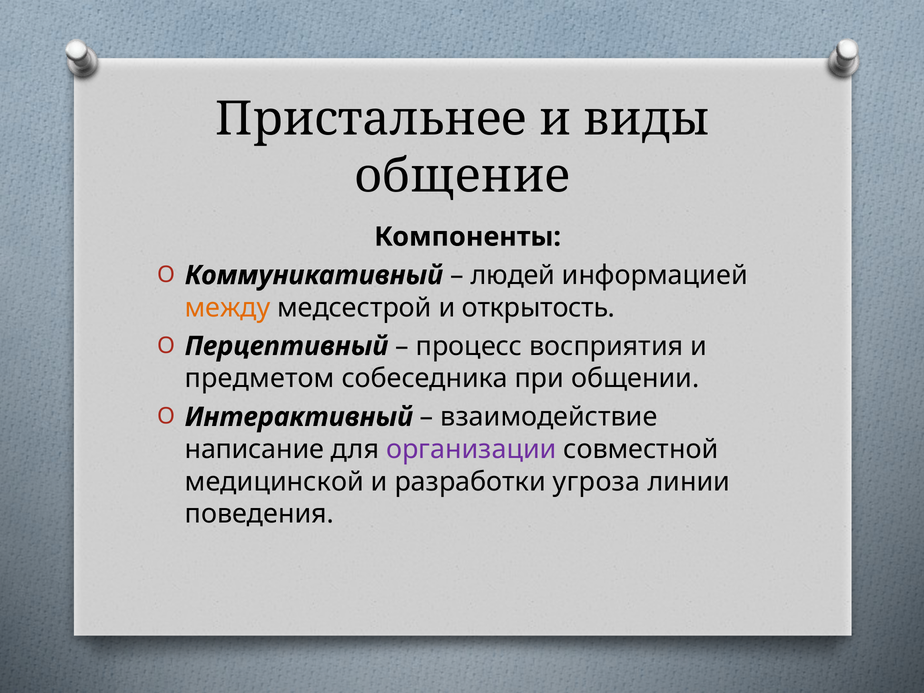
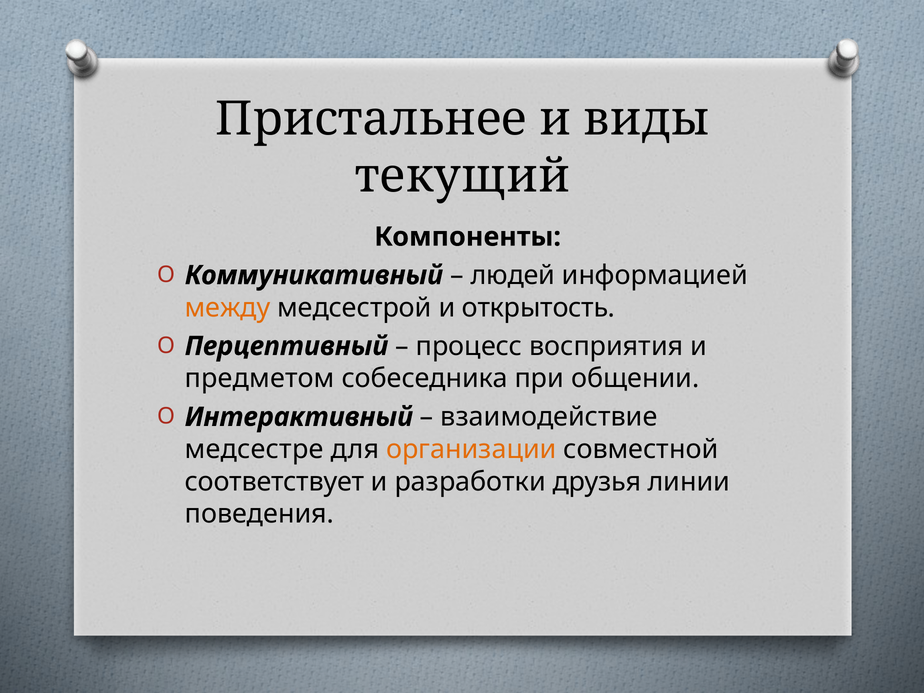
общение: общение -> текущий
написание: написание -> медсестре
организации colour: purple -> orange
медицинской: медицинской -> соответствует
угроза: угроза -> друзья
